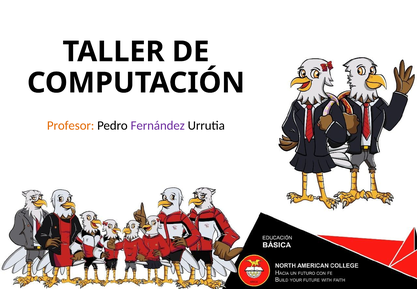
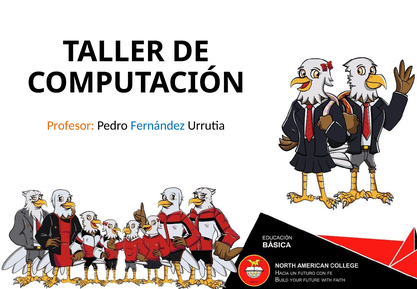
Fernández colour: purple -> blue
